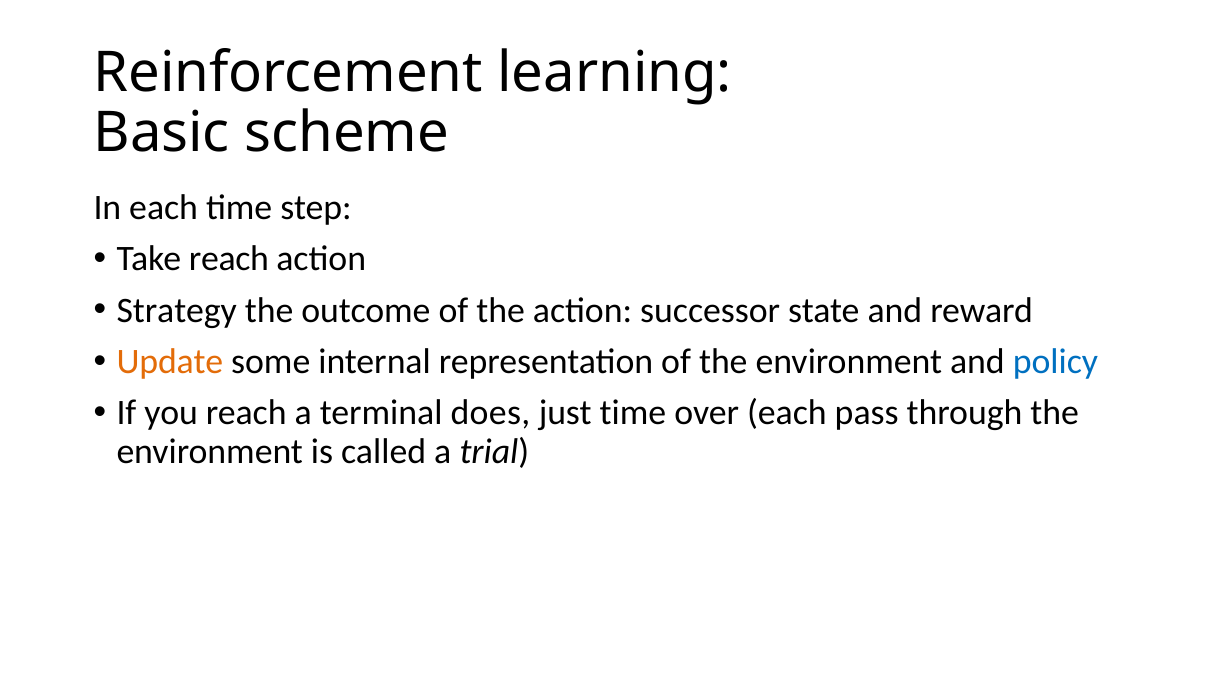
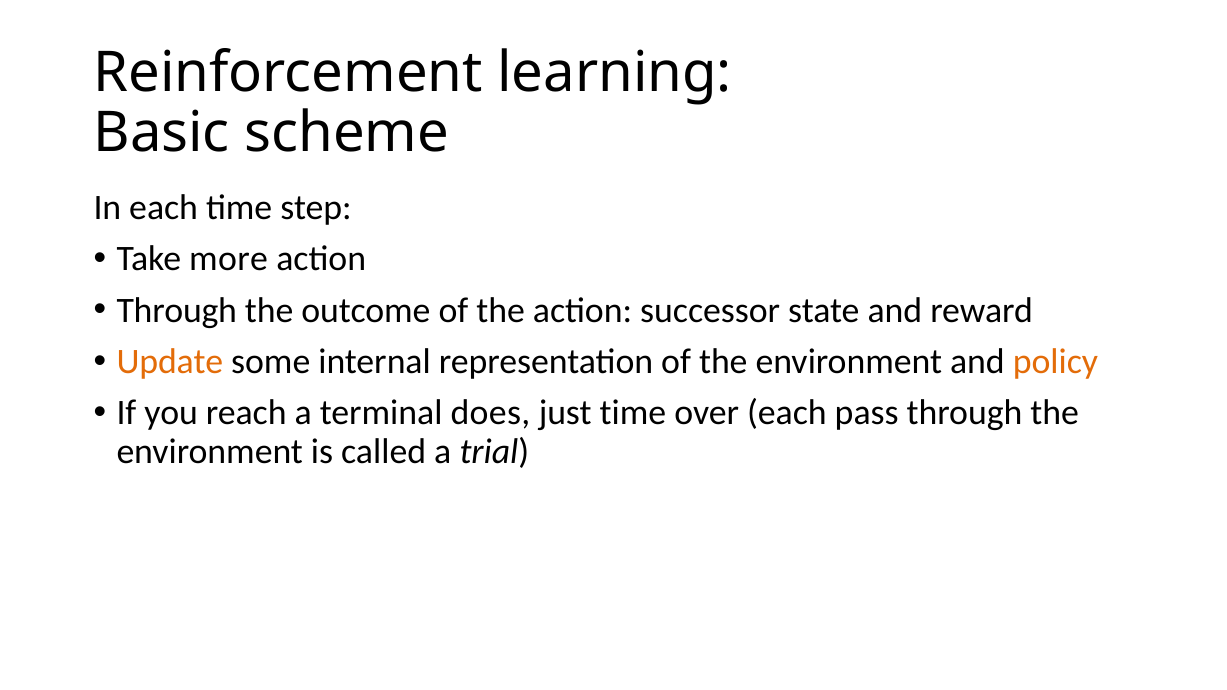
Take reach: reach -> more
Strategy at (177, 310): Strategy -> Through
policy colour: blue -> orange
